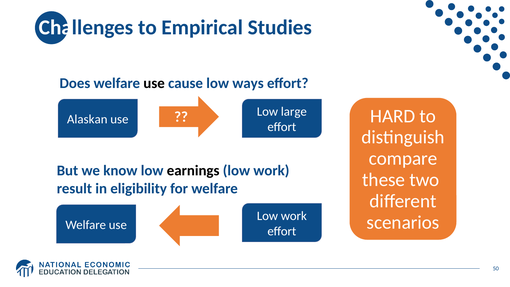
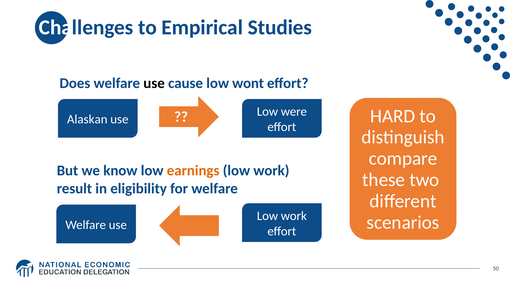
ways: ways -> wont
large: large -> were
earnings colour: black -> orange
